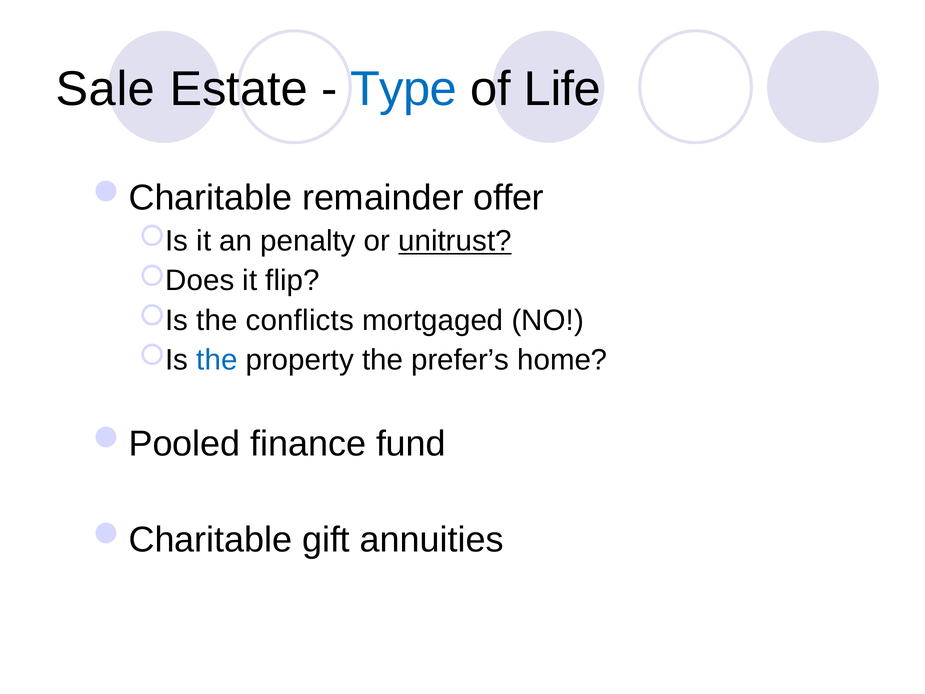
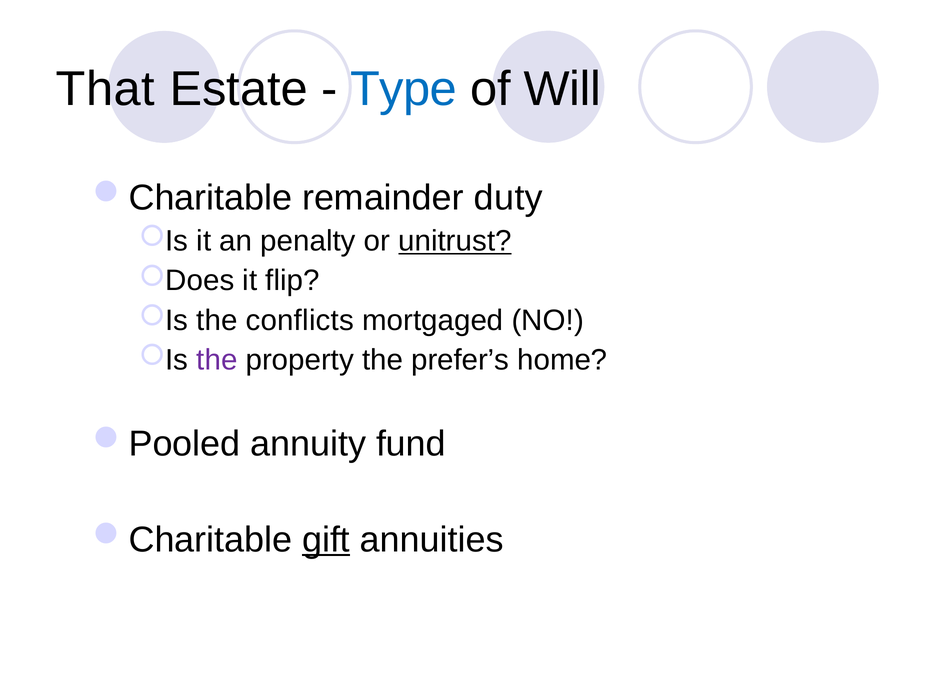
Sale: Sale -> That
Life: Life -> Will
offer: offer -> duty
the at (217, 360) colour: blue -> purple
finance: finance -> annuity
gift underline: none -> present
